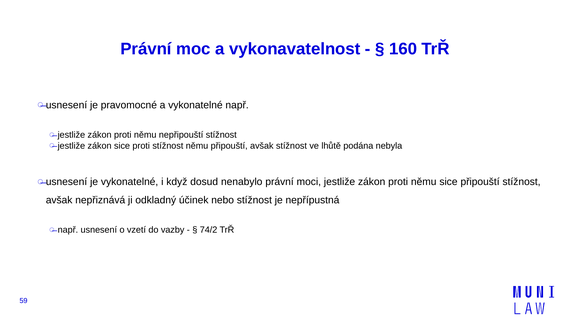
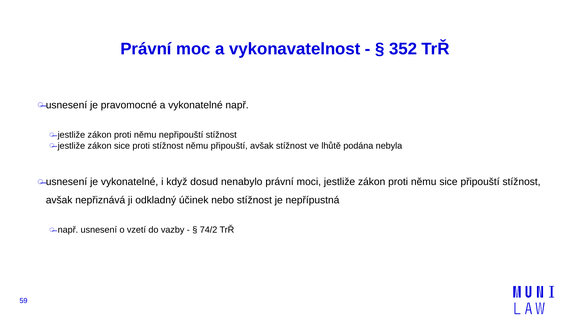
160: 160 -> 352
